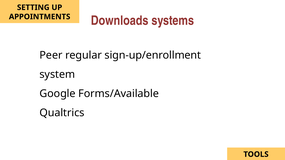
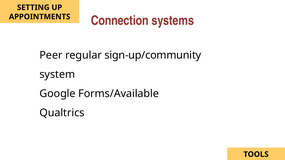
Downloads: Downloads -> Connection
sign-up/enrollment: sign-up/enrollment -> sign-up/community
